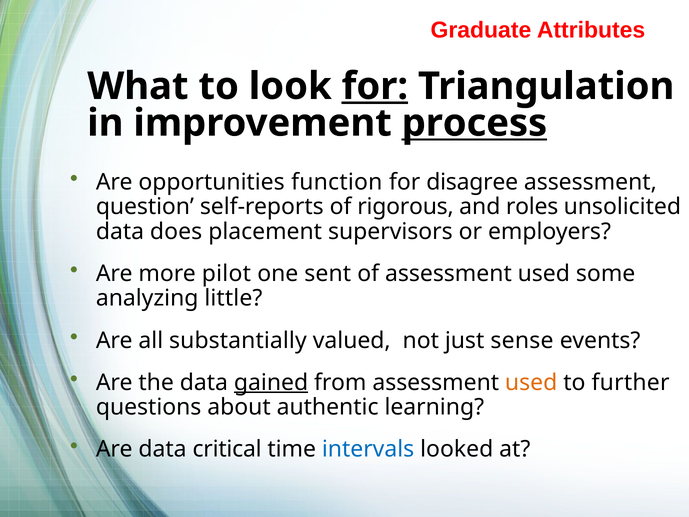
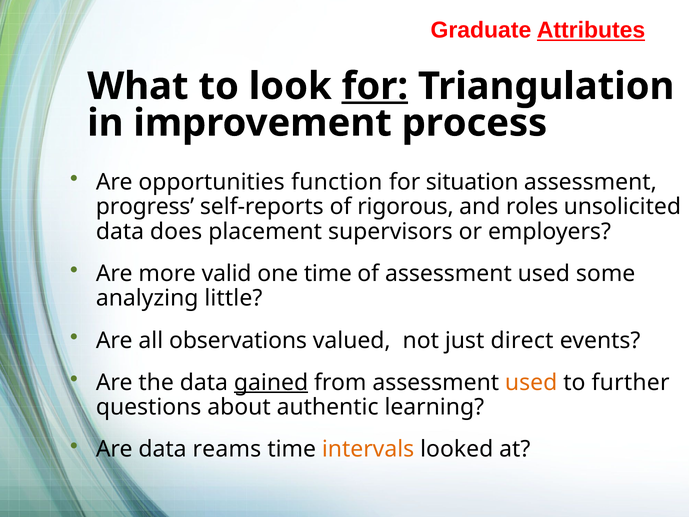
Attributes underline: none -> present
process underline: present -> none
disagree: disagree -> situation
question: question -> progress
pilot: pilot -> valid
one sent: sent -> time
substantially: substantially -> observations
sense: sense -> direct
critical: critical -> reams
intervals colour: blue -> orange
